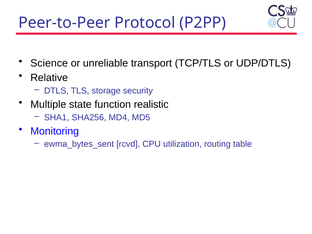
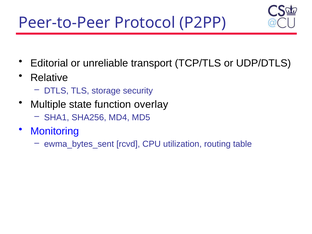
Science: Science -> Editorial
realistic: realistic -> overlay
